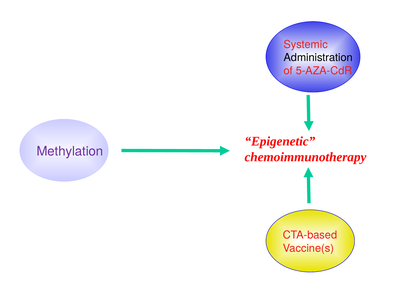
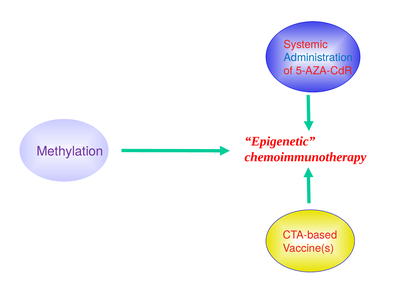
Administration colour: black -> blue
